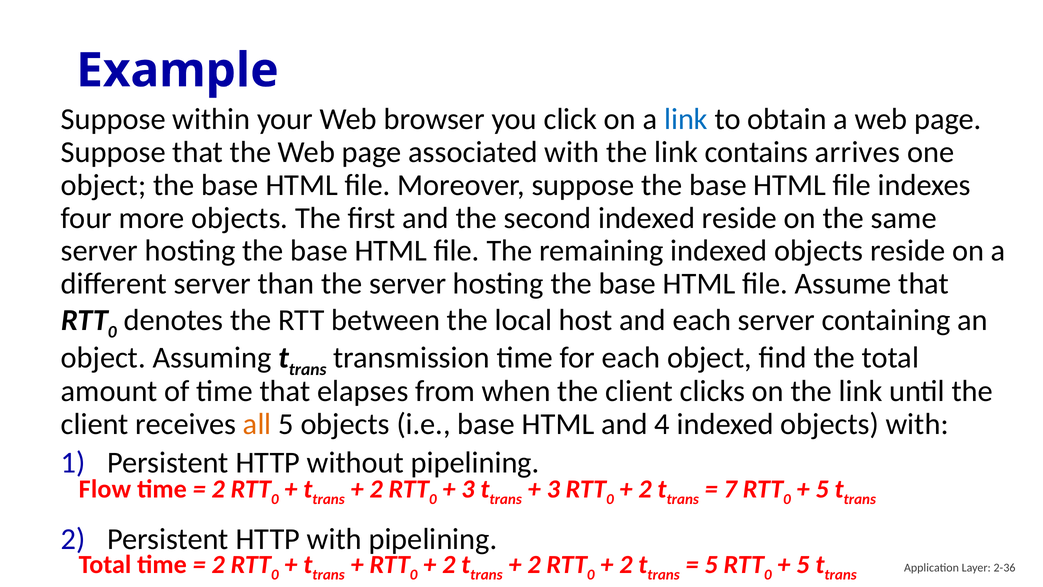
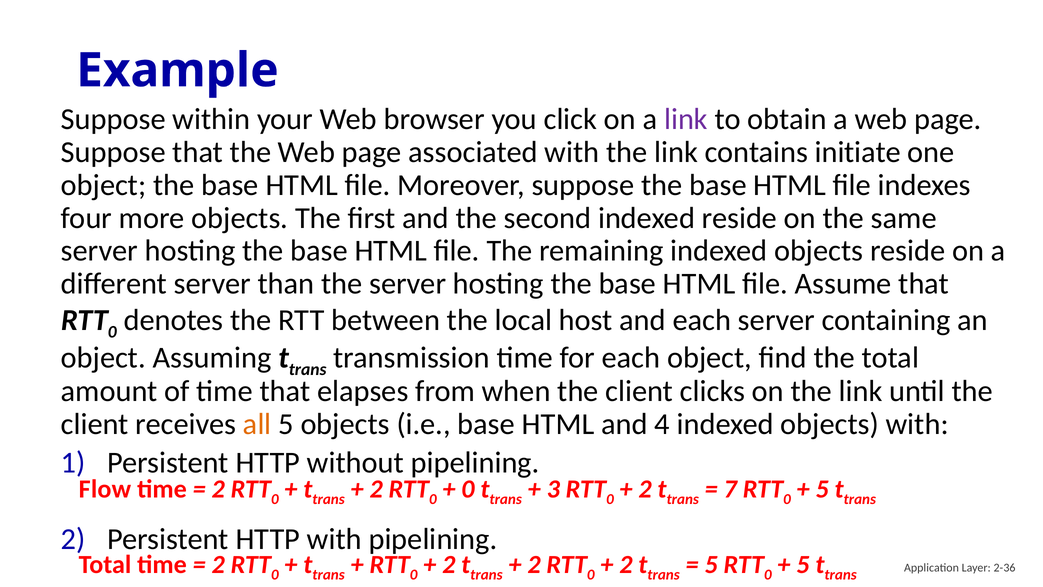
link at (686, 119) colour: blue -> purple
arrives: arrives -> initiate
3 at (468, 489): 3 -> 0
